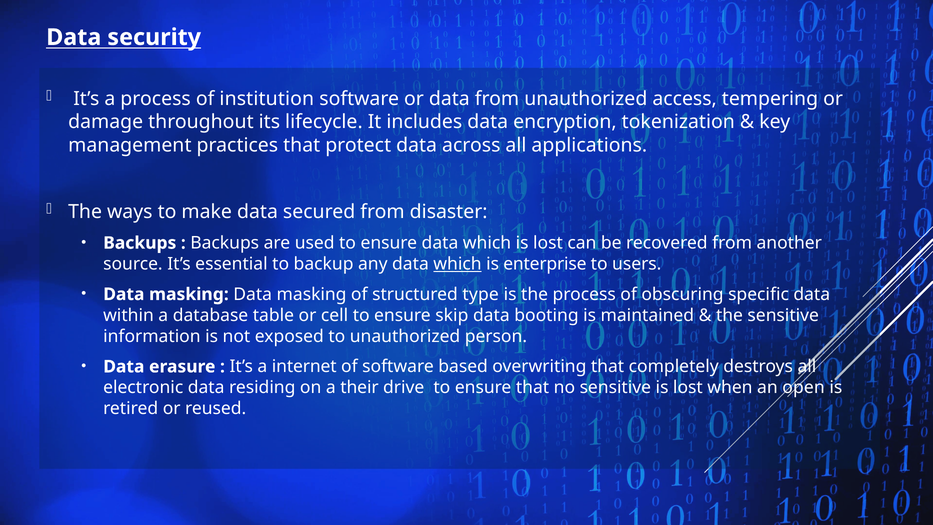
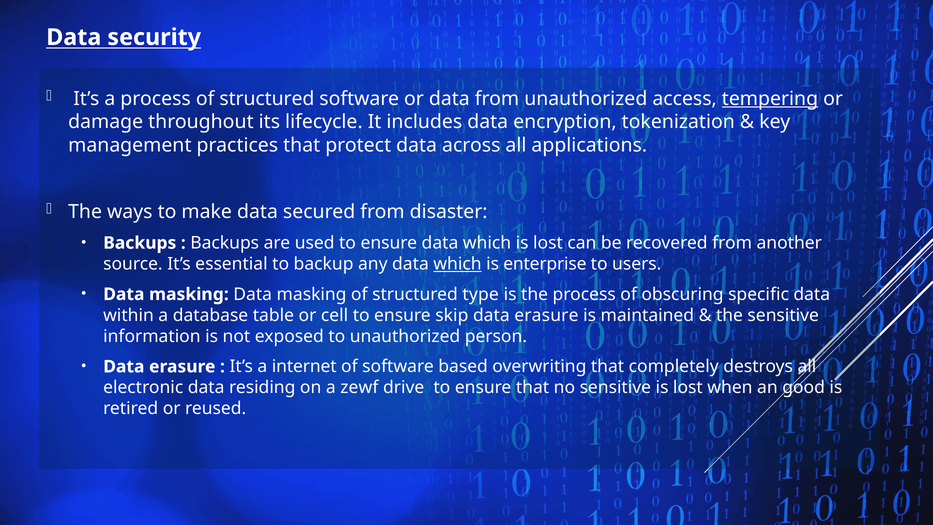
process of institution: institution -> structured
tempering underline: none -> present
booting at (546, 315): booting -> erasure
their: their -> zewf
open: open -> good
